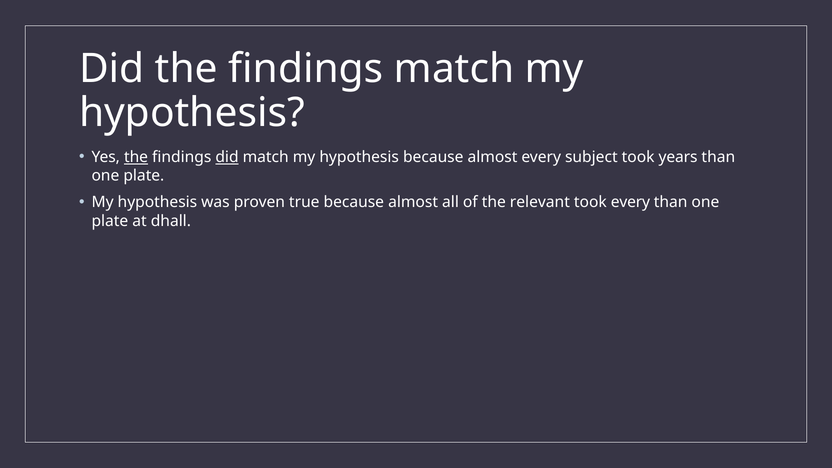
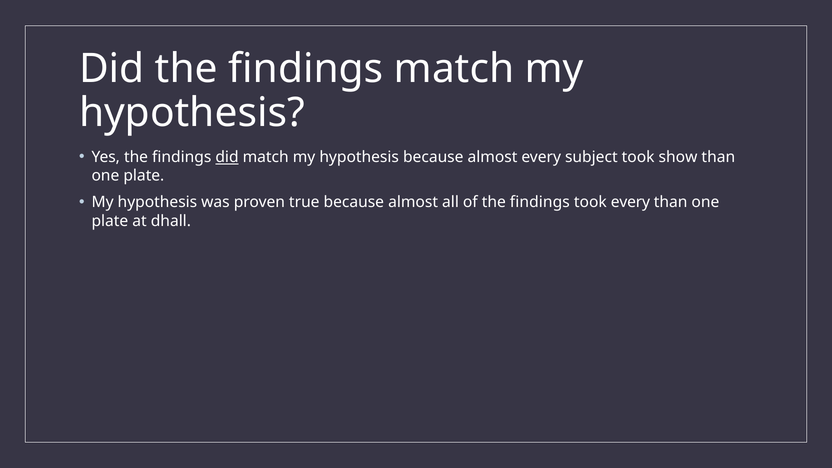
the at (136, 157) underline: present -> none
years: years -> show
of the relevant: relevant -> findings
